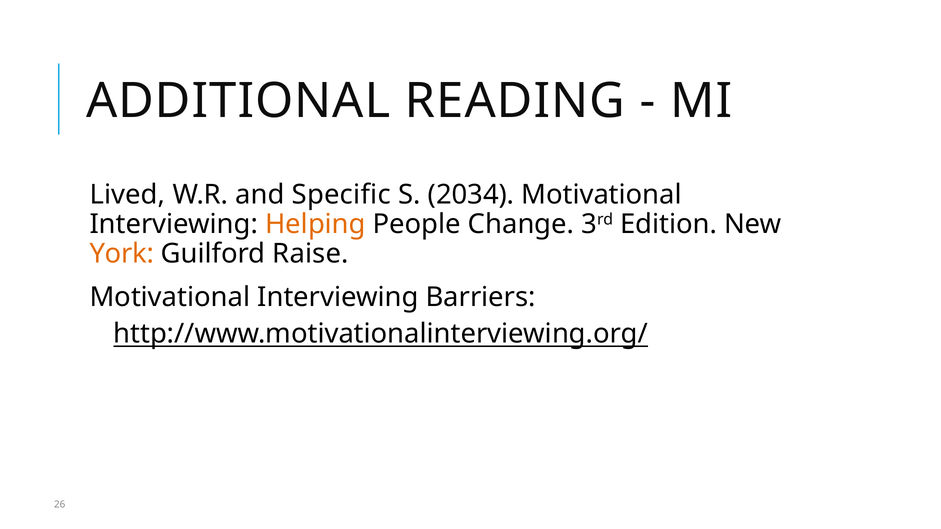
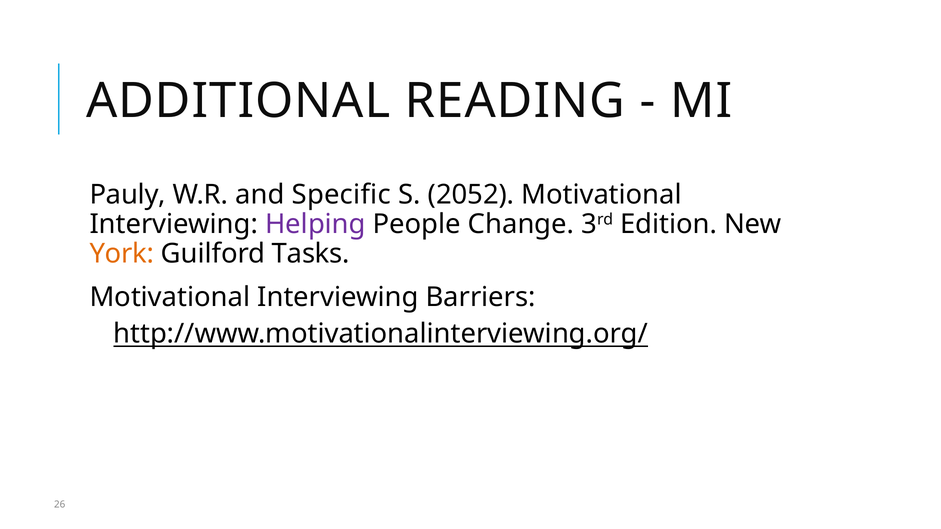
Lived: Lived -> Pauly
2034: 2034 -> 2052
Helping colour: orange -> purple
Raise: Raise -> Tasks
